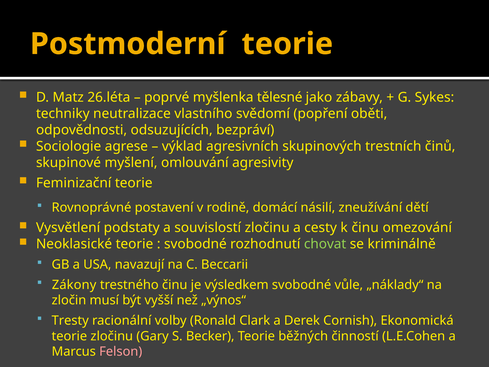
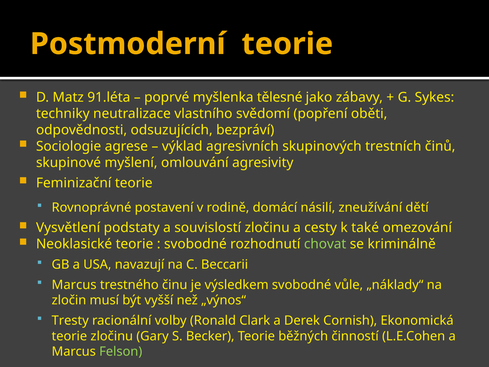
26.léta: 26.léta -> 91.léta
k činu: činu -> také
Zákony at (74, 285): Zákony -> Marcus
Felson colour: pink -> light green
